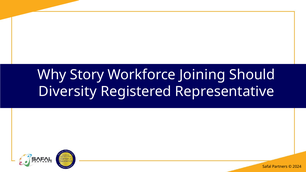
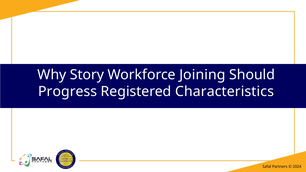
Diversity: Diversity -> Progress
Representative: Representative -> Characteristics
